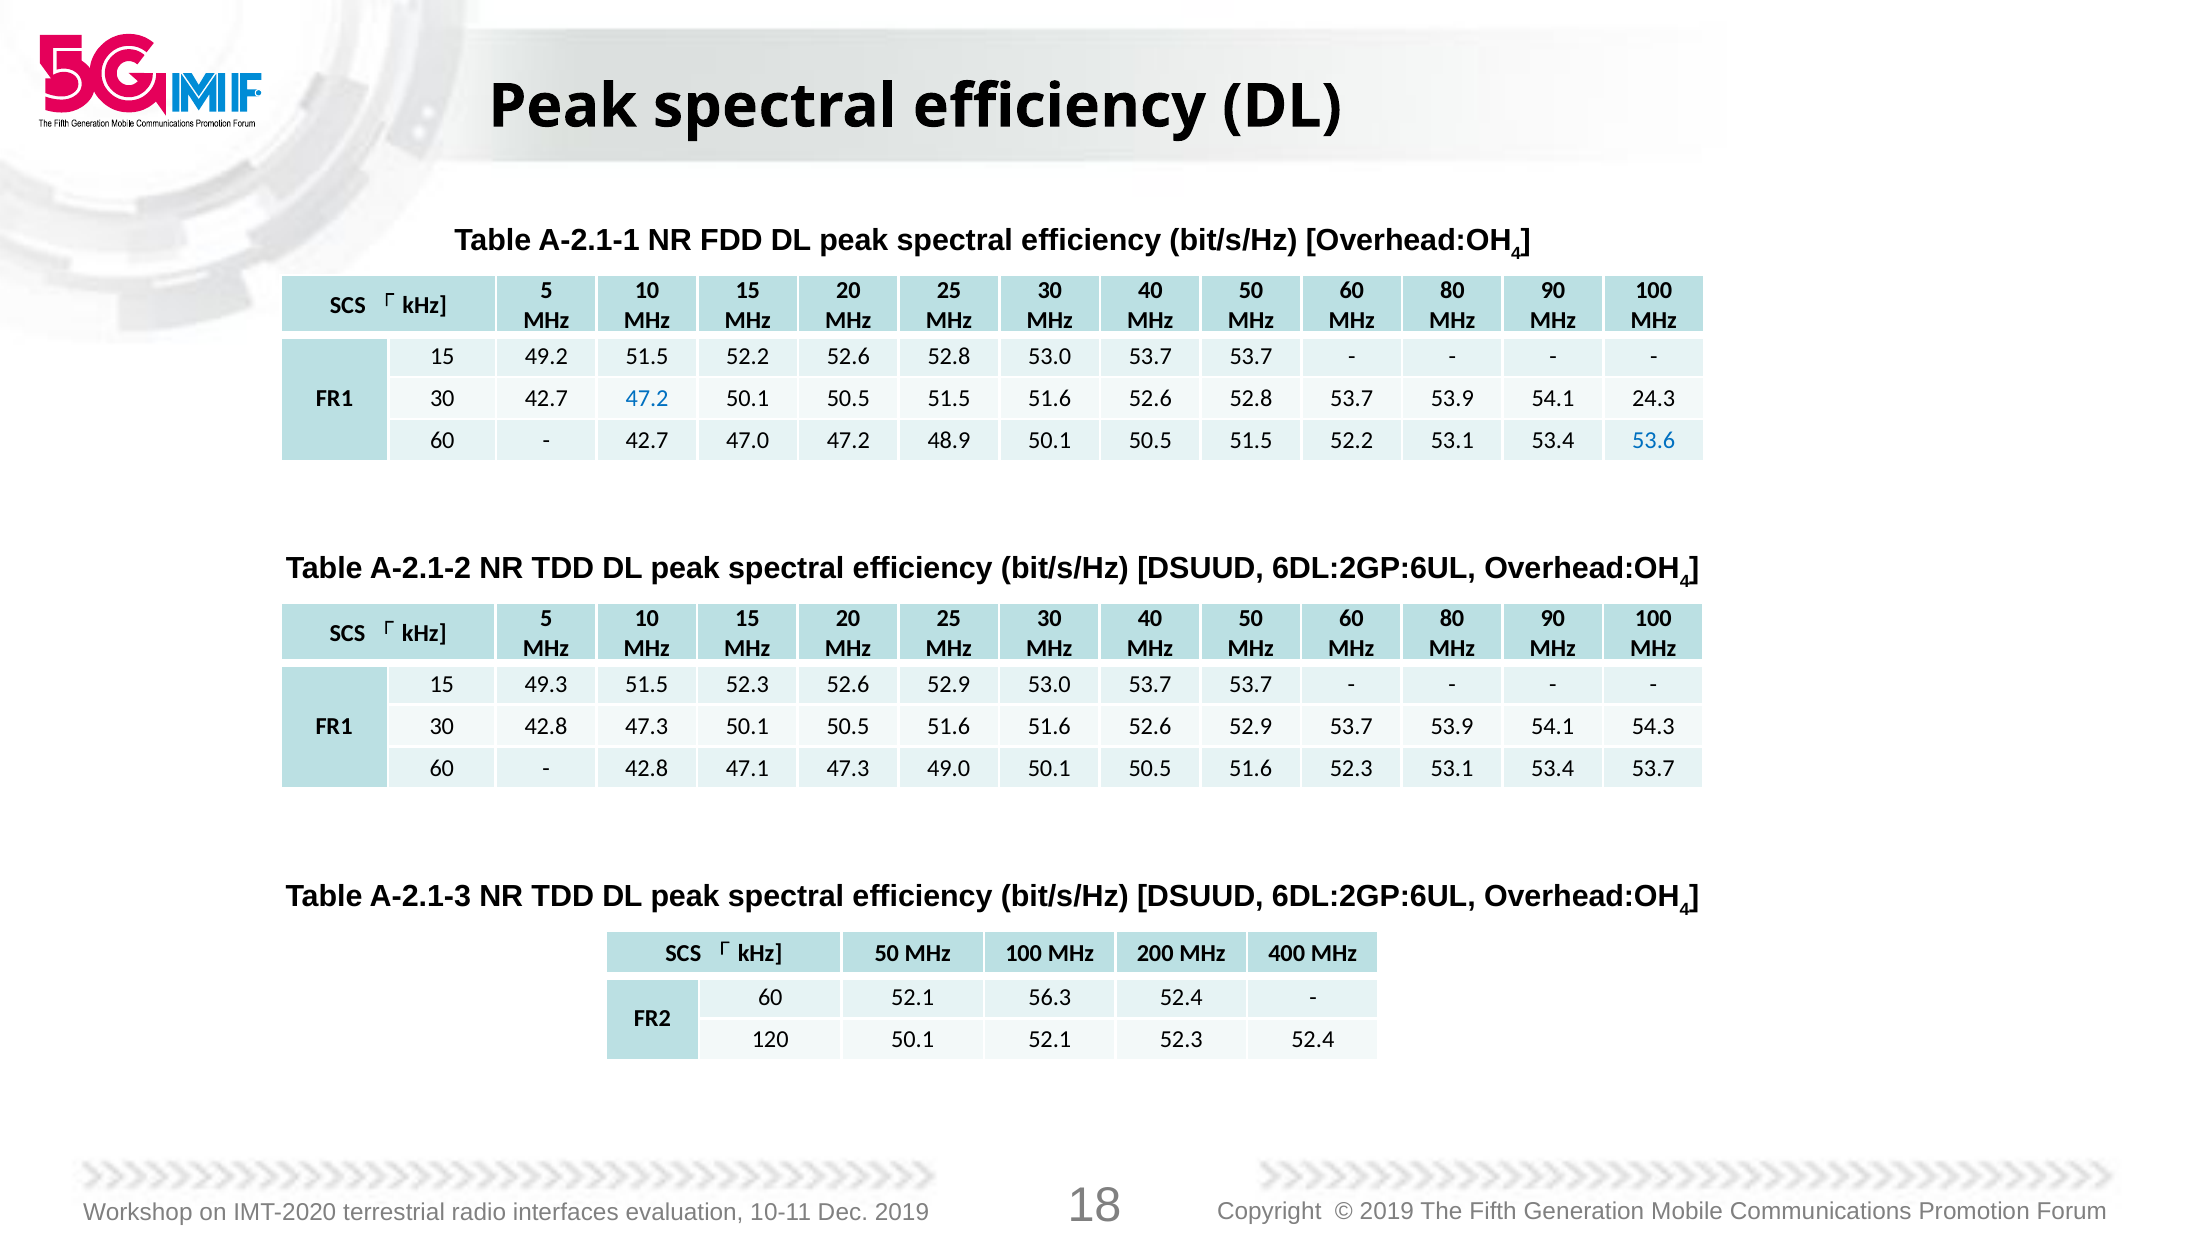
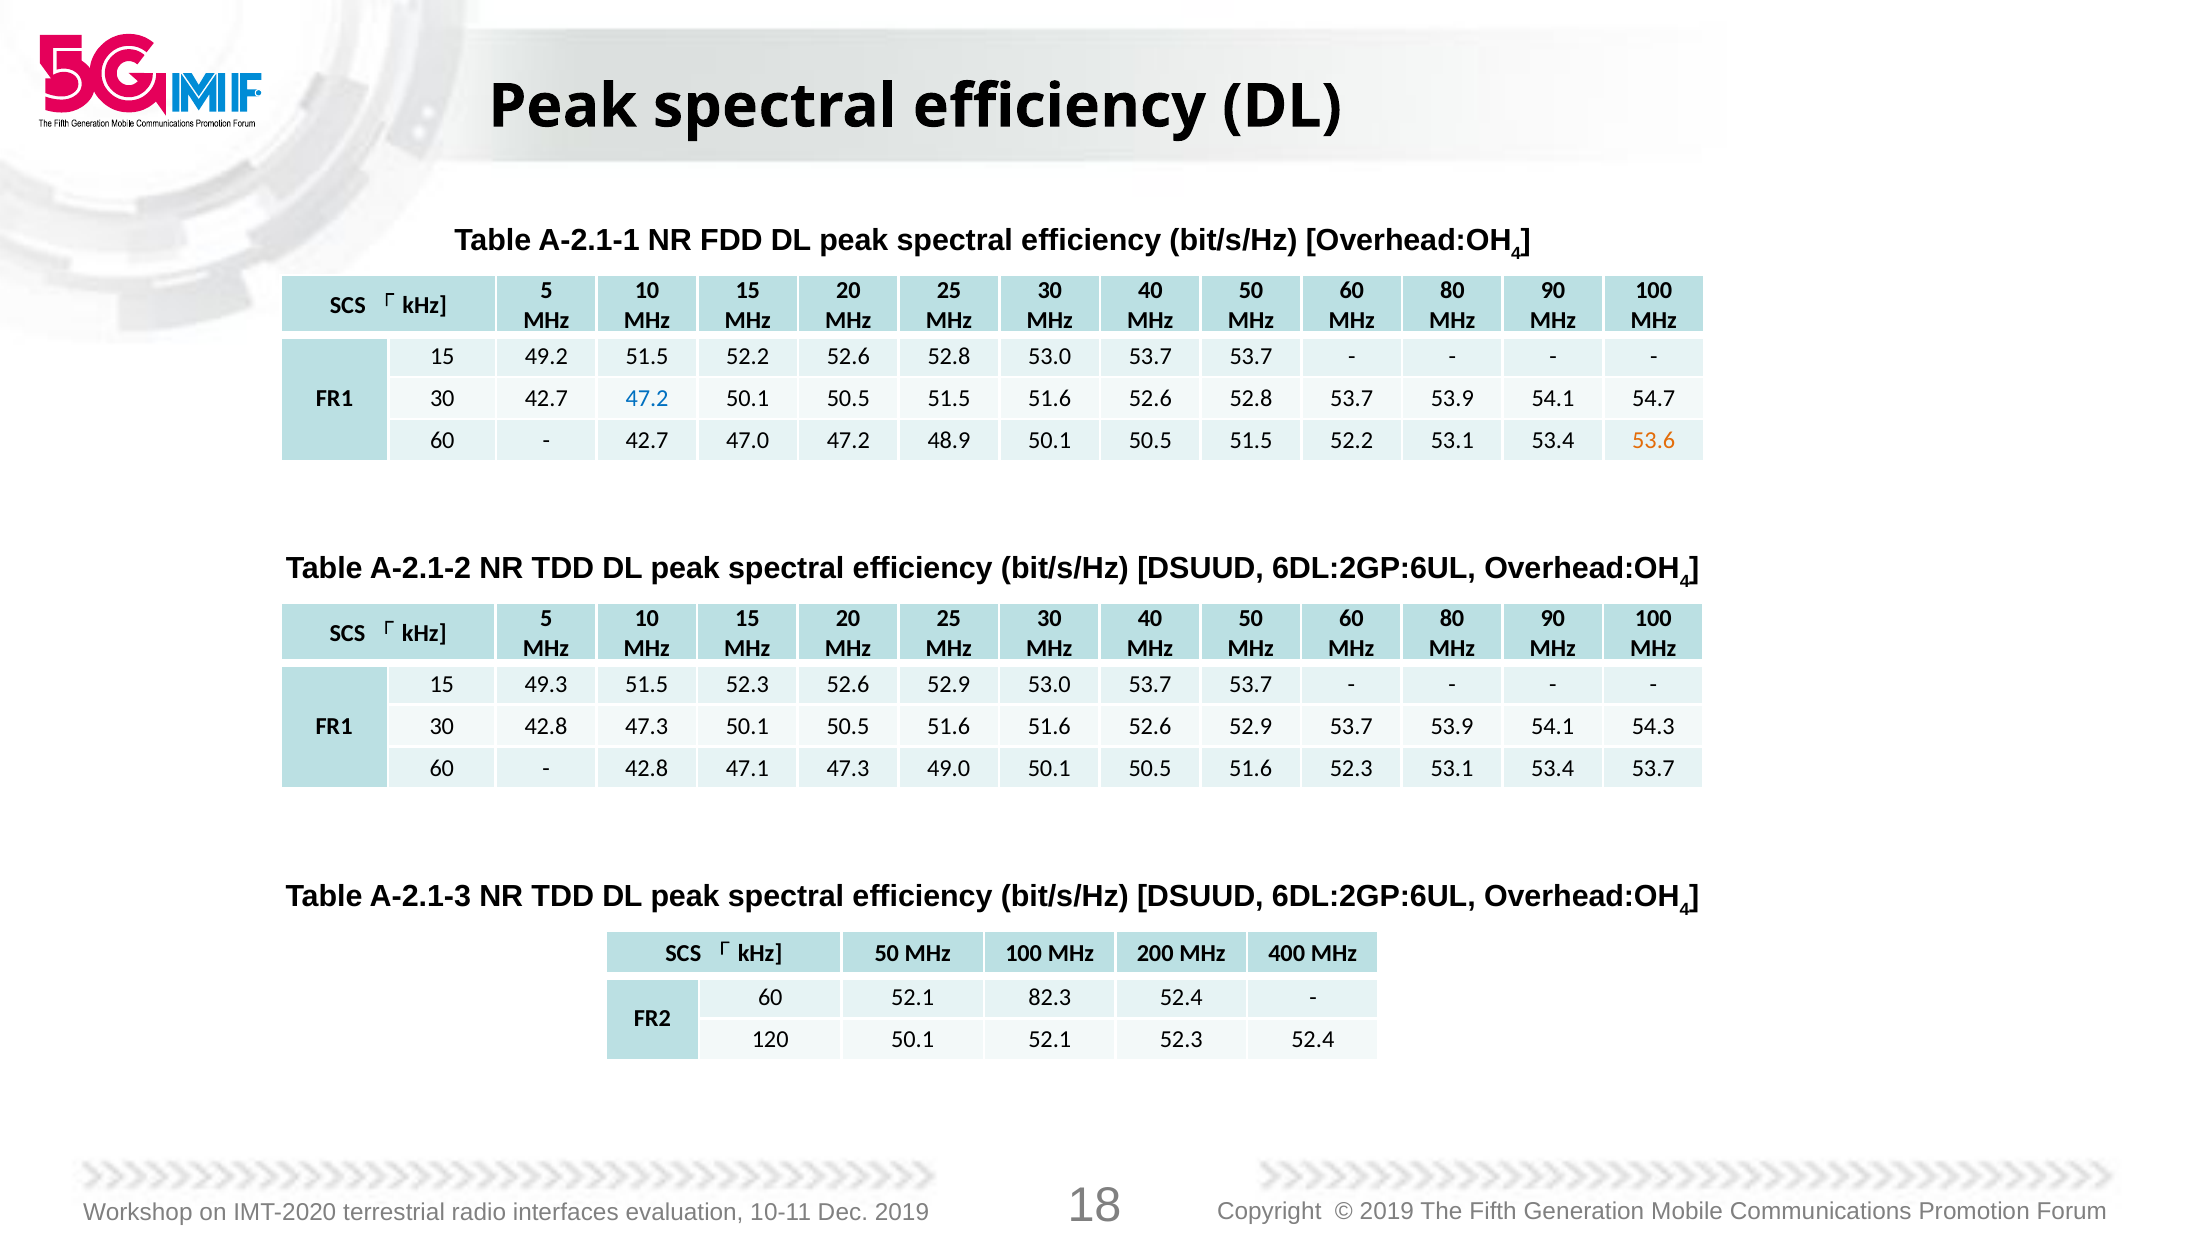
24.3: 24.3 -> 54.7
53.6 colour: blue -> orange
56.3: 56.3 -> 82.3
